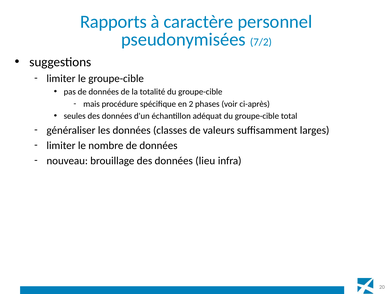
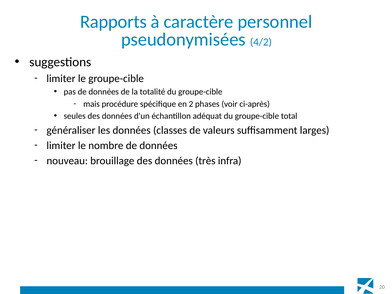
7/2: 7/2 -> 4/2
lieu: lieu -> très
